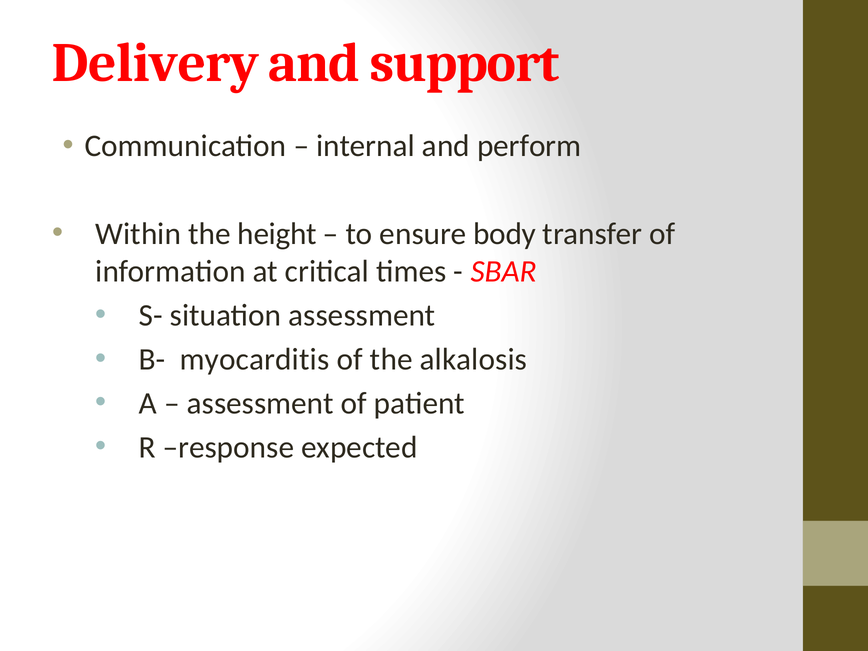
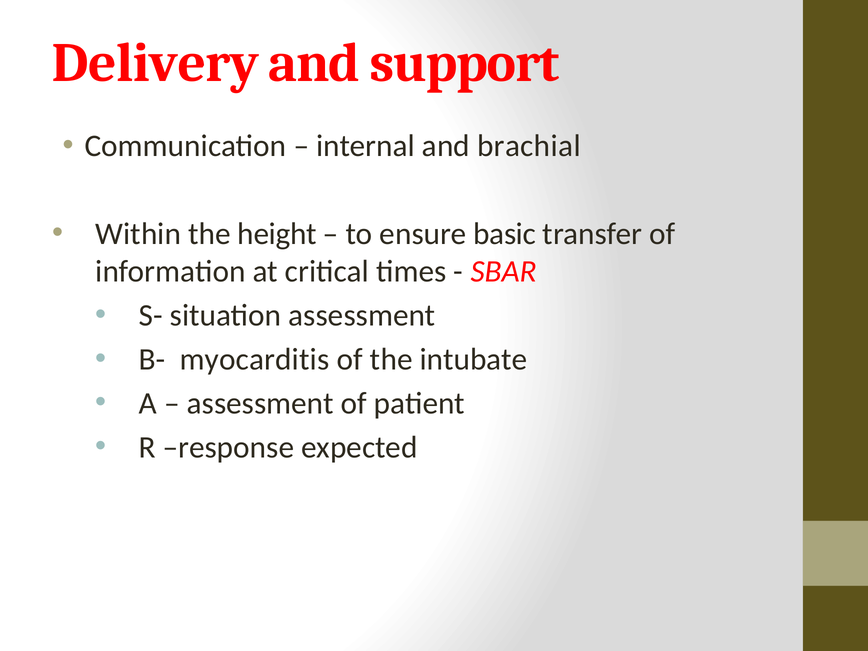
perform: perform -> brachial
body: body -> basic
alkalosis: alkalosis -> intubate
